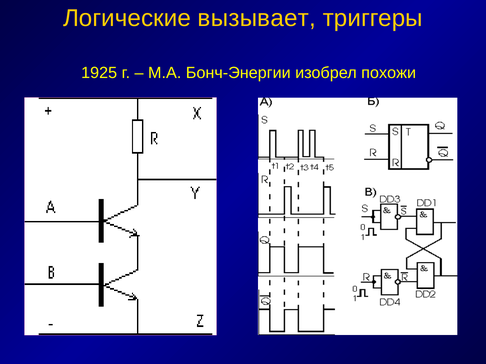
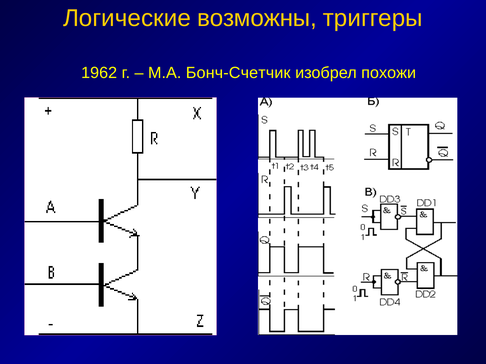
вызывает: вызывает -> возможны
1925: 1925 -> 1962
Бонч-Энергии: Бонч-Энергии -> Бонч-Счетчик
